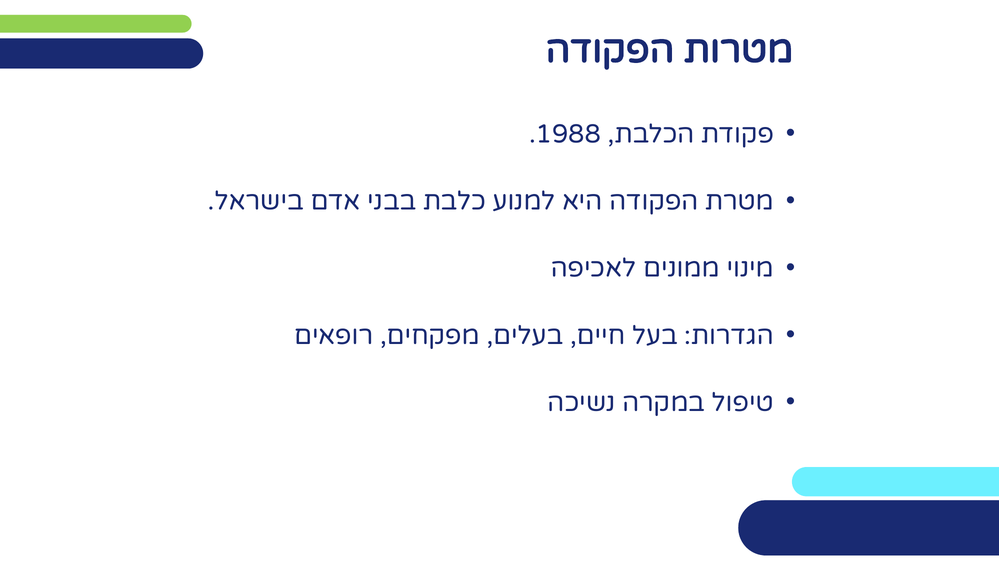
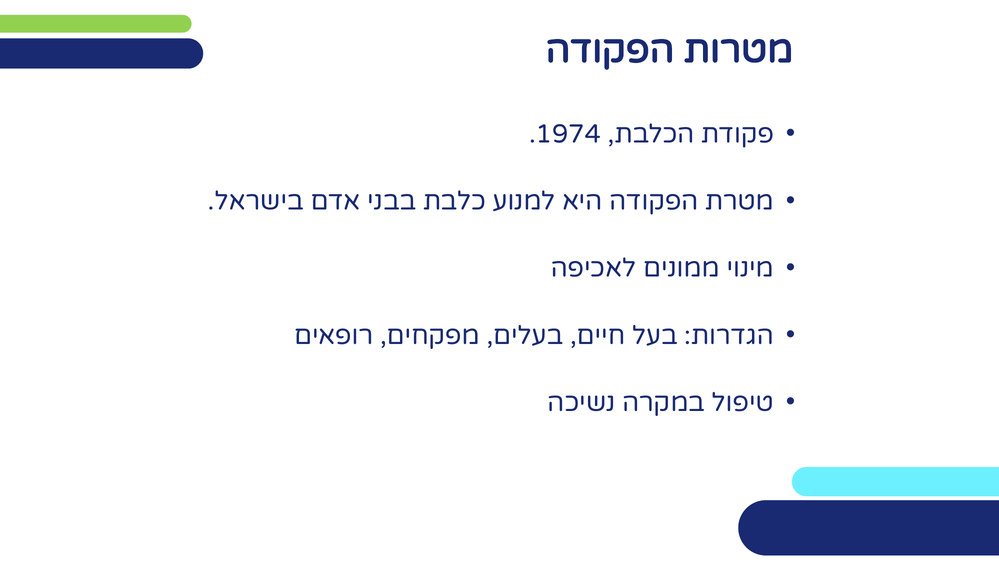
1988: 1988 -> 1974
